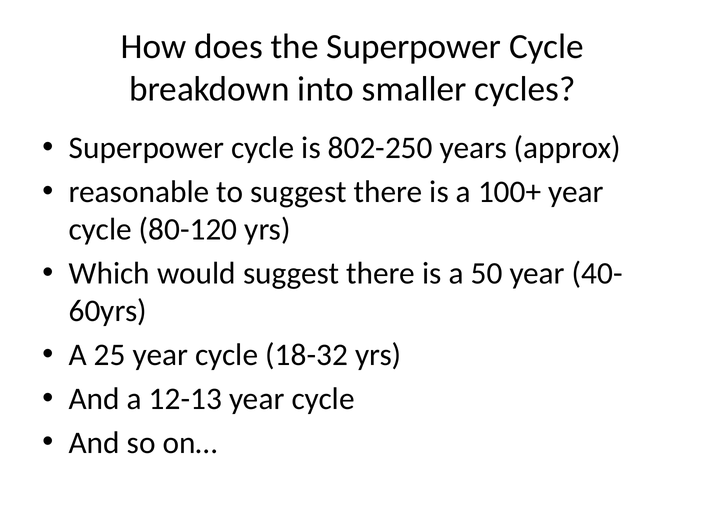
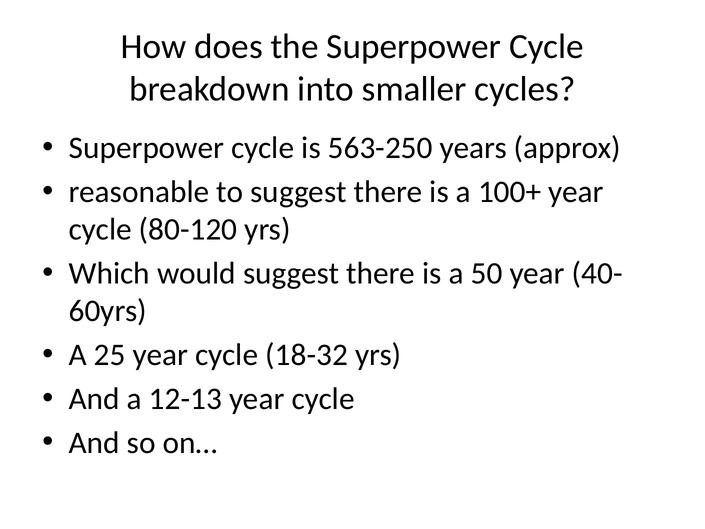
802-250: 802-250 -> 563-250
